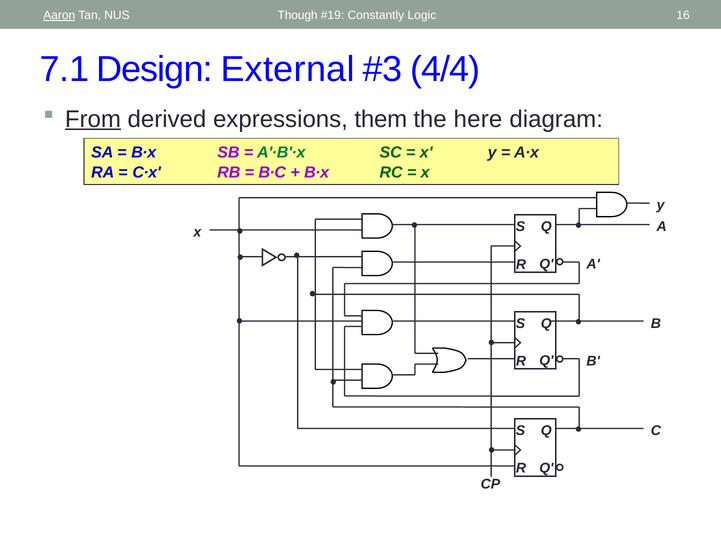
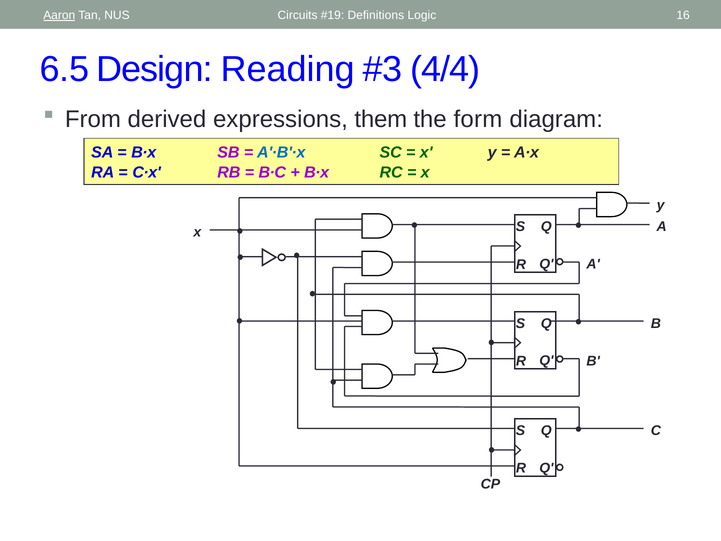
Though: Though -> Circuits
Constantly: Constantly -> Definitions
7.1: 7.1 -> 6.5
External: External -> Reading
From underline: present -> none
here: here -> form
A'∙B'∙x colour: green -> blue
